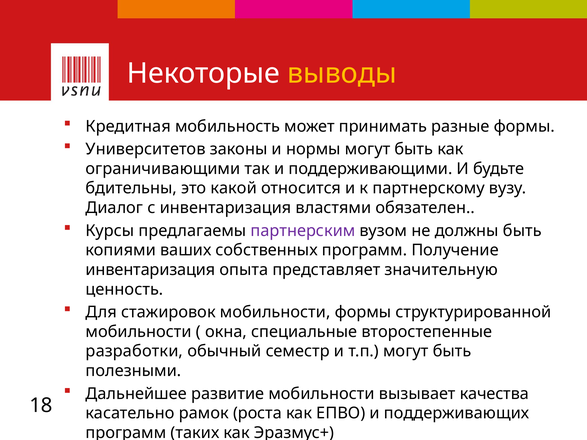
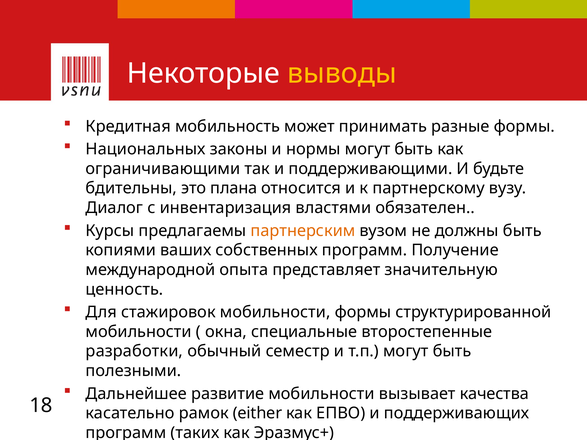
Университетов: Университетов -> Национальных
какой: какой -> плана
партнерским colour: purple -> orange
инвентаризация at (150, 270): инвентаризация -> международной
роста: роста -> either
